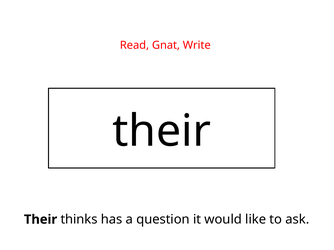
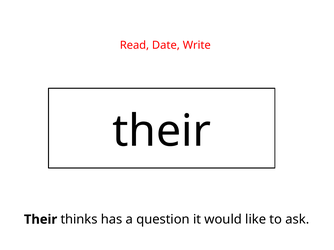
Gnat: Gnat -> Date
